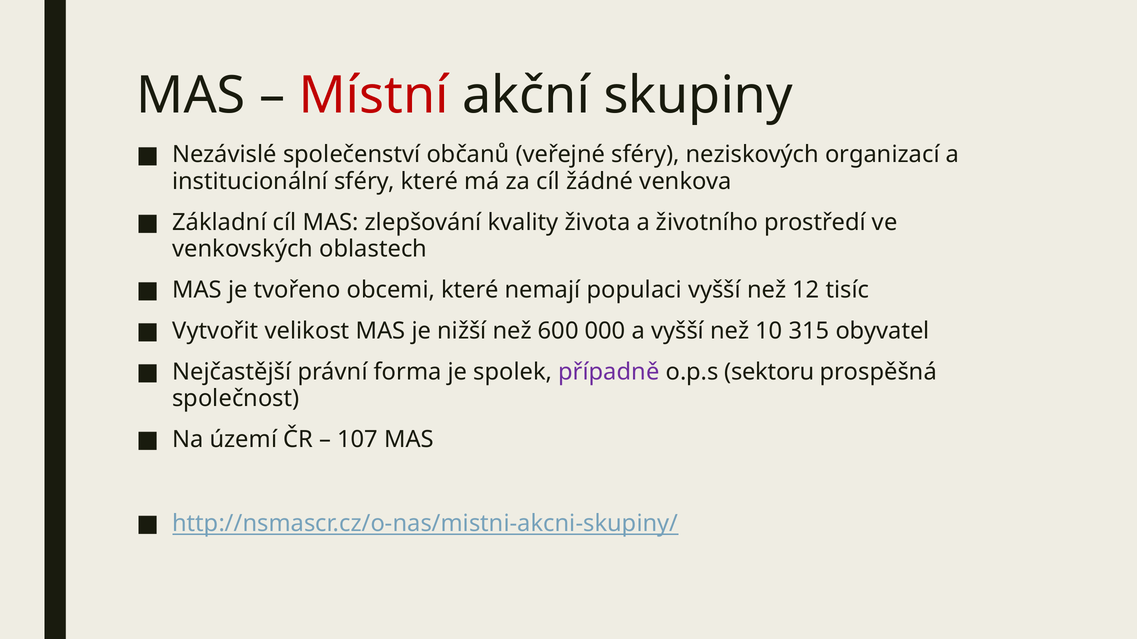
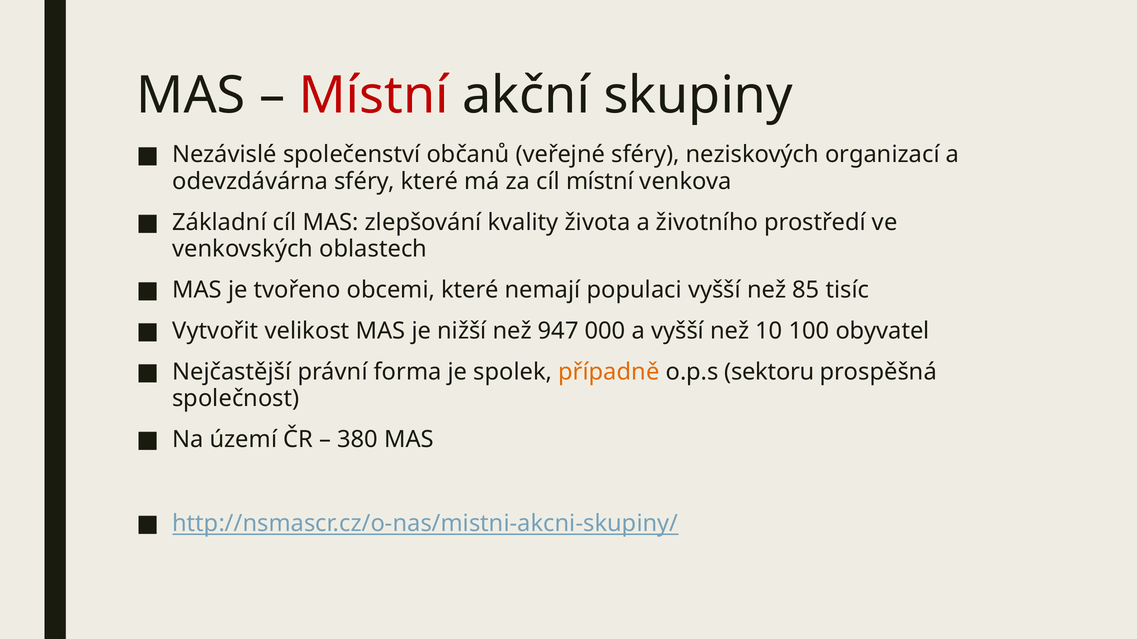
institucionální: institucionální -> odevzdávárna
cíl žádné: žádné -> místní
12: 12 -> 85
600: 600 -> 947
315: 315 -> 100
případně colour: purple -> orange
107: 107 -> 380
